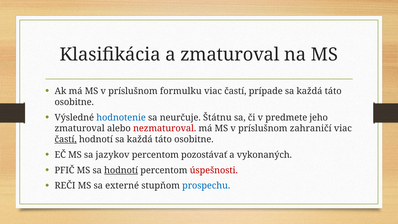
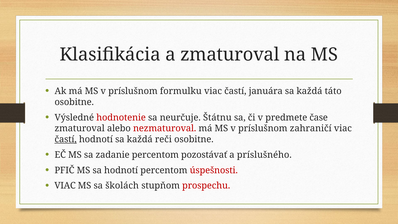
prípade: prípade -> januára
hodnotenie colour: blue -> red
jeho: jeho -> čase
hodnotí sa každá táto: táto -> reči
jazykov: jazykov -> zadanie
vykonaných: vykonaných -> príslušného
hodnotí at (121, 170) underline: present -> none
REČI at (65, 186): REČI -> VIAC
externé: externé -> školách
prospechu colour: blue -> red
